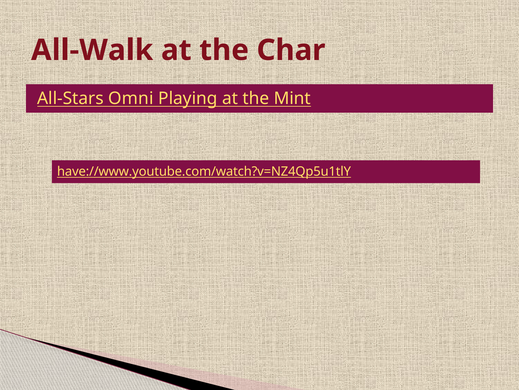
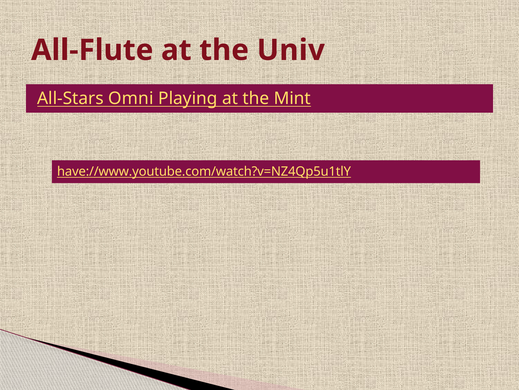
All-Walk: All-Walk -> All-Flute
Char: Char -> Univ
